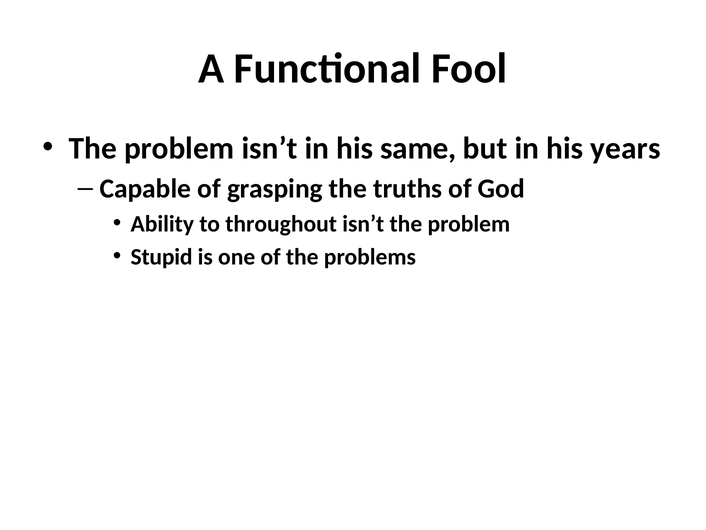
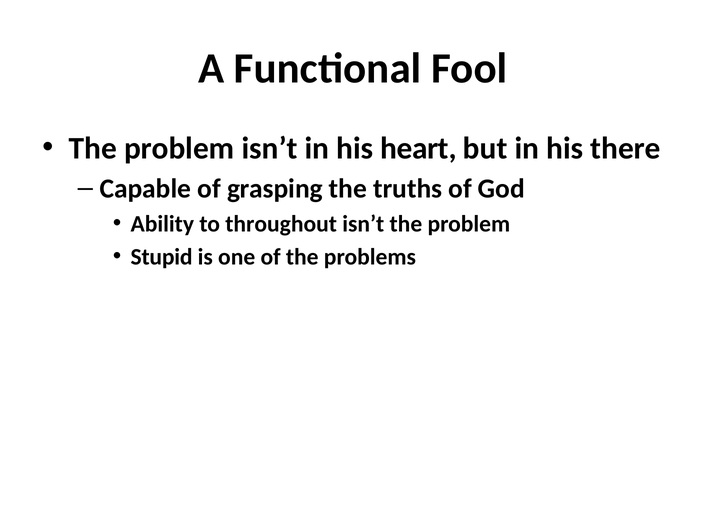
same: same -> heart
years: years -> there
